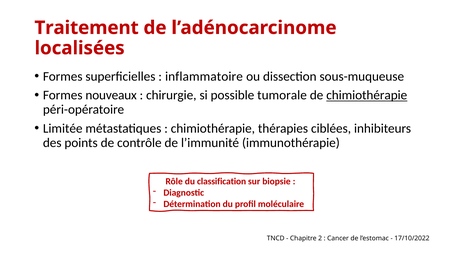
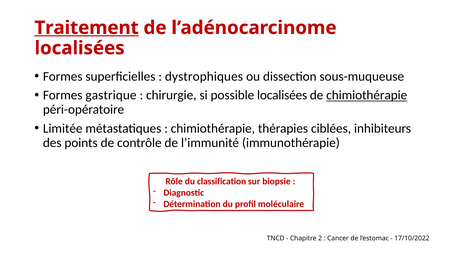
Traitement underline: none -> present
inflammatoire: inflammatoire -> dystrophiques
nouveaux: nouveaux -> gastrique
possible tumorale: tumorale -> localisées
